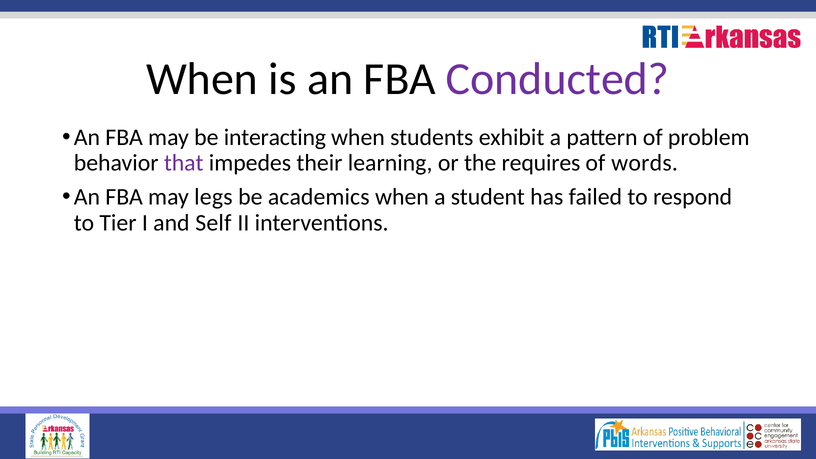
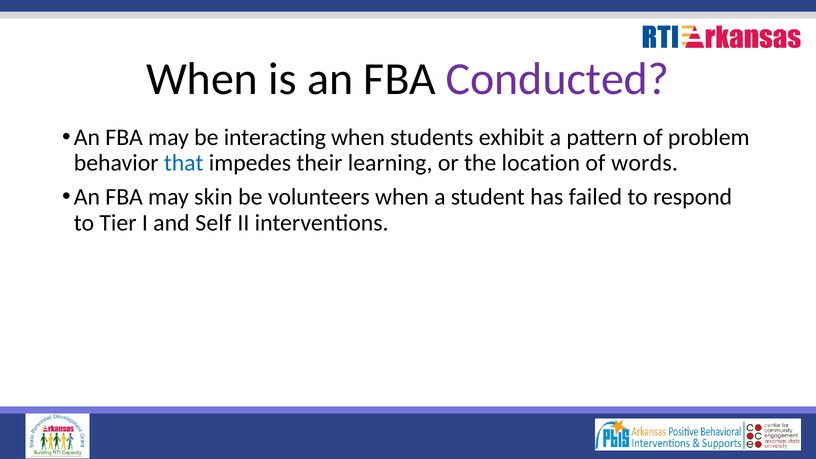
that colour: purple -> blue
requires: requires -> location
legs: legs -> skin
academics: academics -> volunteers
